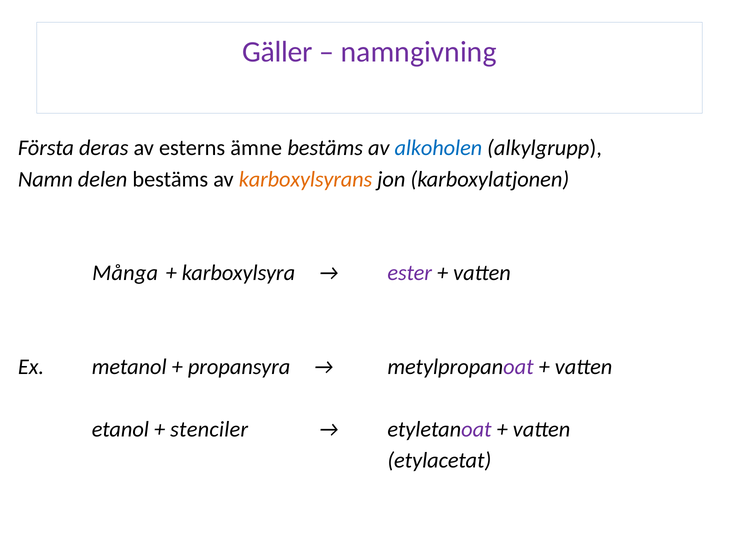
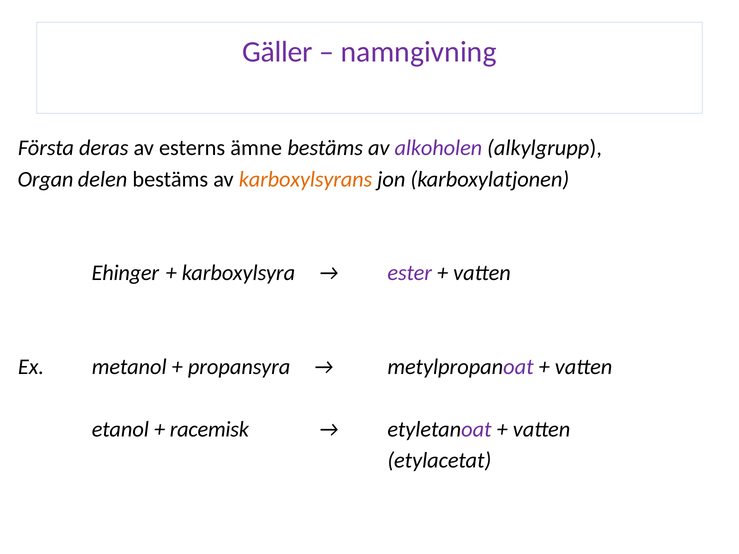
alkoholen colour: blue -> purple
Namn: Namn -> Organ
Många: Många -> Ehinger
stenciler: stenciler -> racemisk
